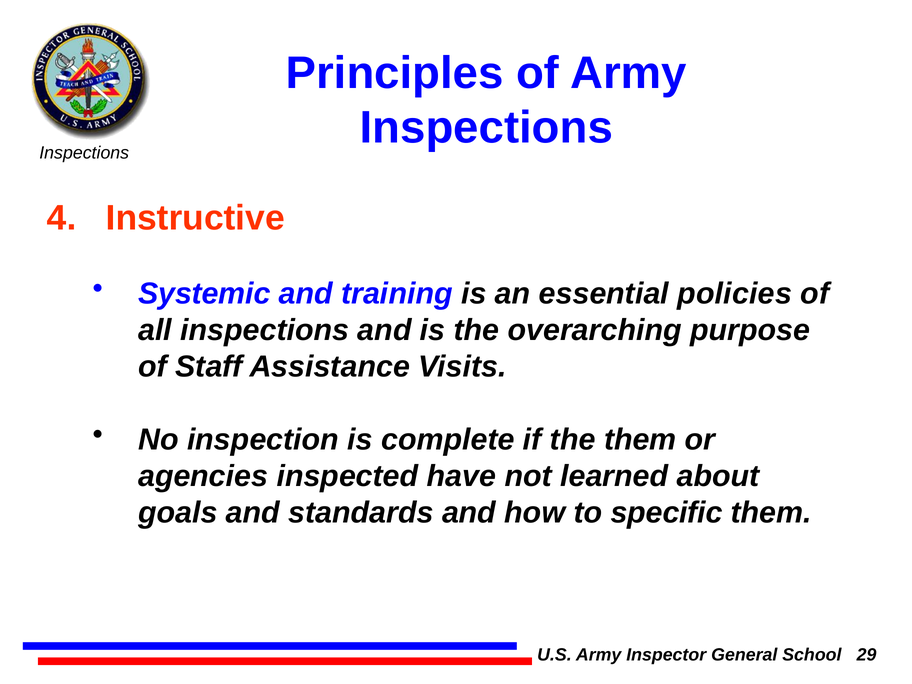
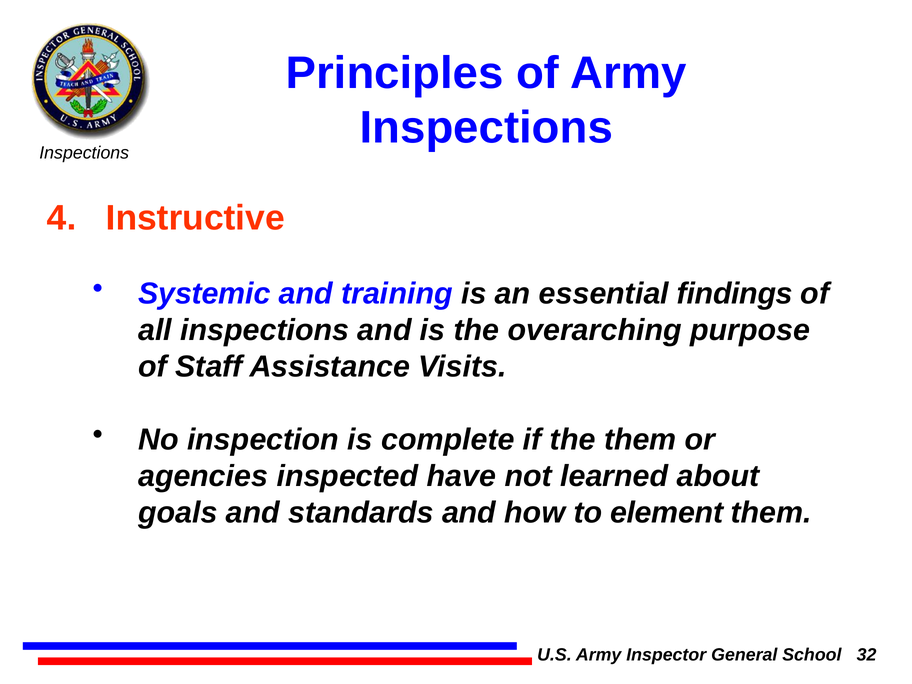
policies: policies -> findings
specific: specific -> element
29: 29 -> 32
